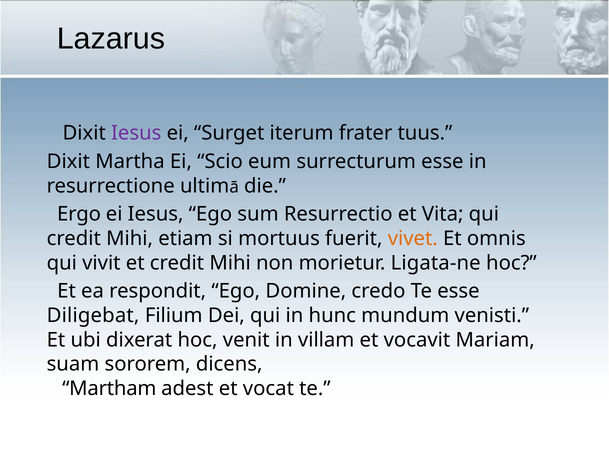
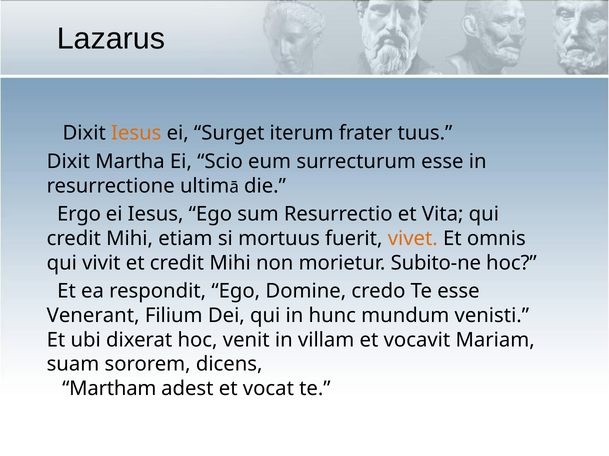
Iesus at (136, 133) colour: purple -> orange
Ligata-ne: Ligata-ne -> Subito-ne
Diligebat: Diligebat -> Venerant
